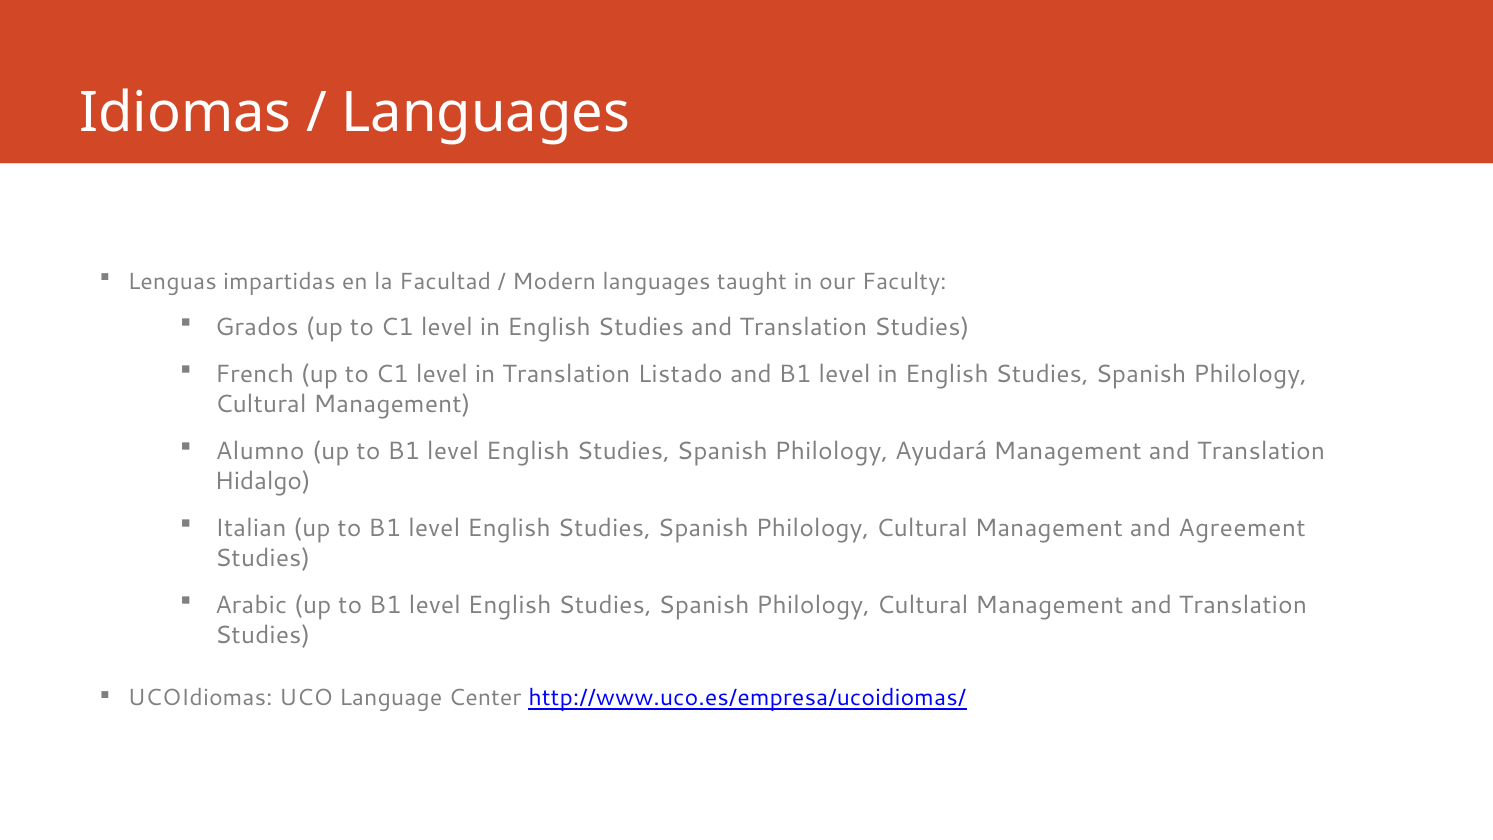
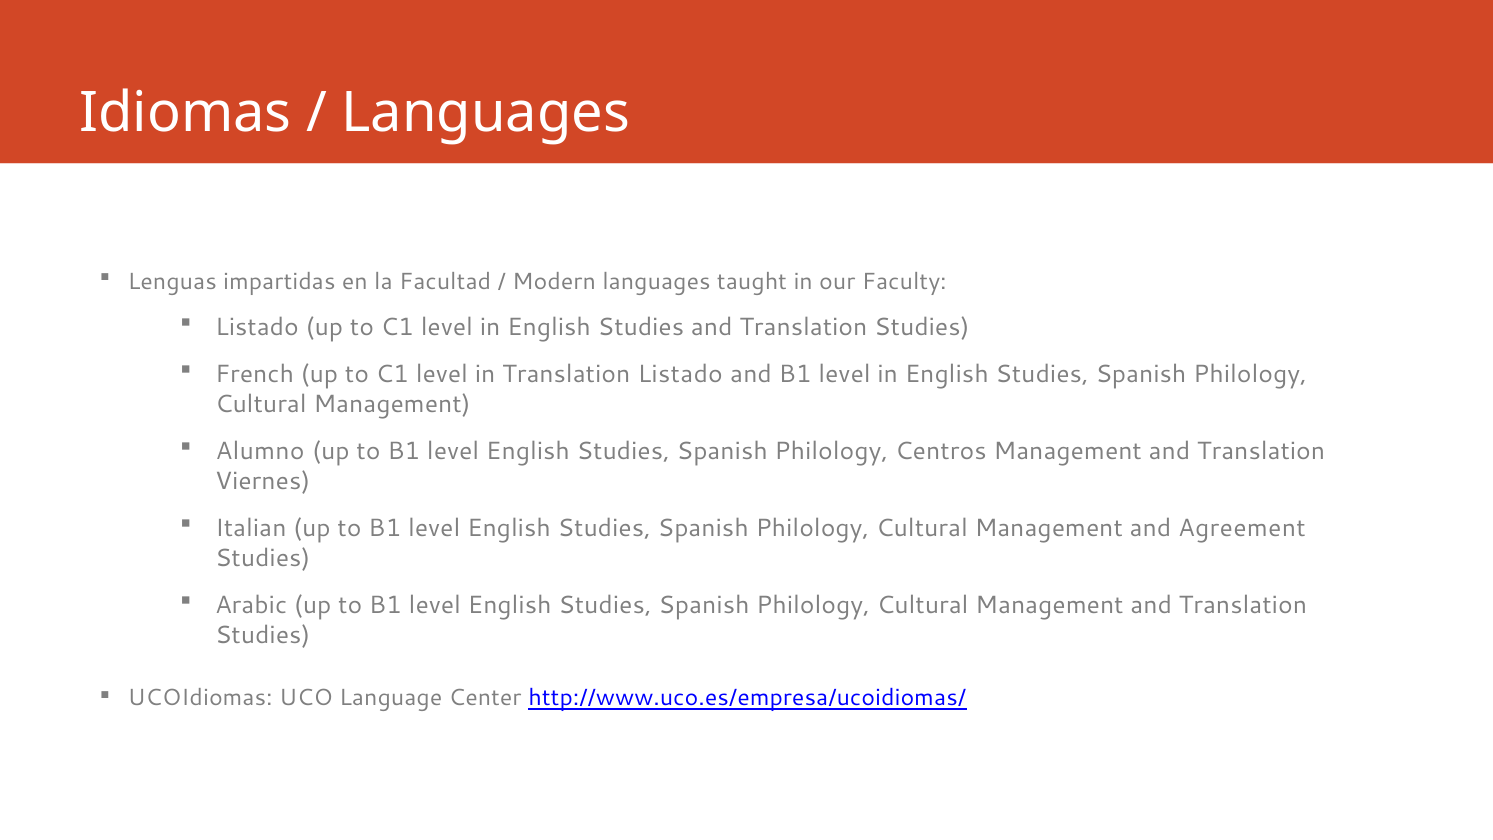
Grados at (257, 328): Grados -> Listado
Ayudará: Ayudará -> Centros
Hidalgo: Hidalgo -> Viernes
